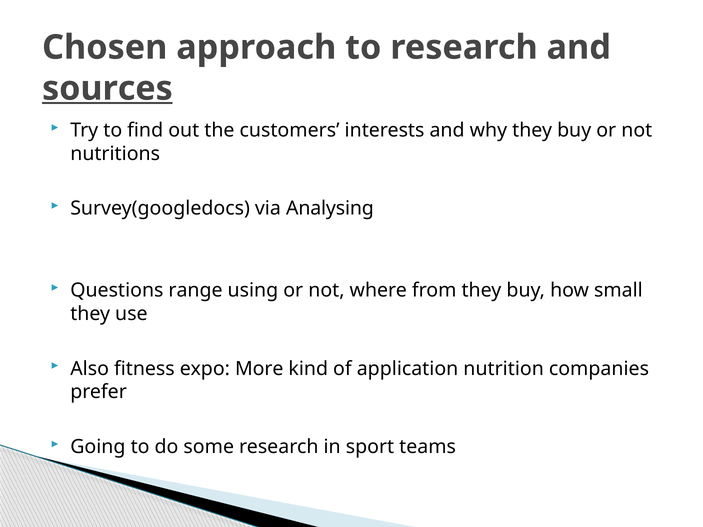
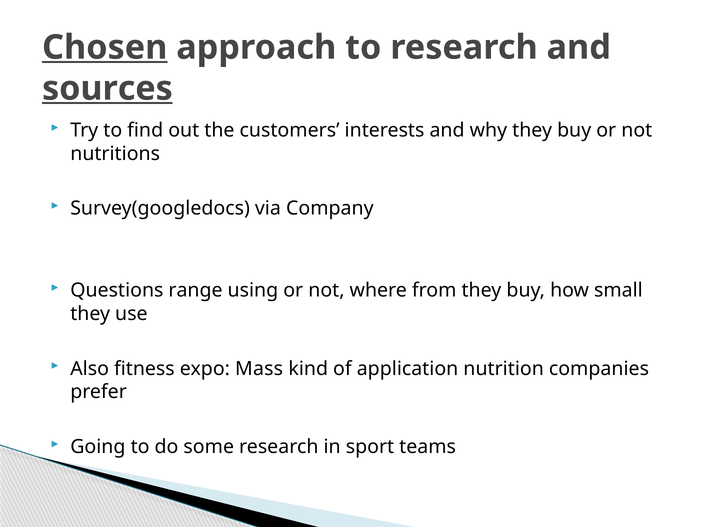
Chosen underline: none -> present
Analysing: Analysing -> Company
More: More -> Mass
